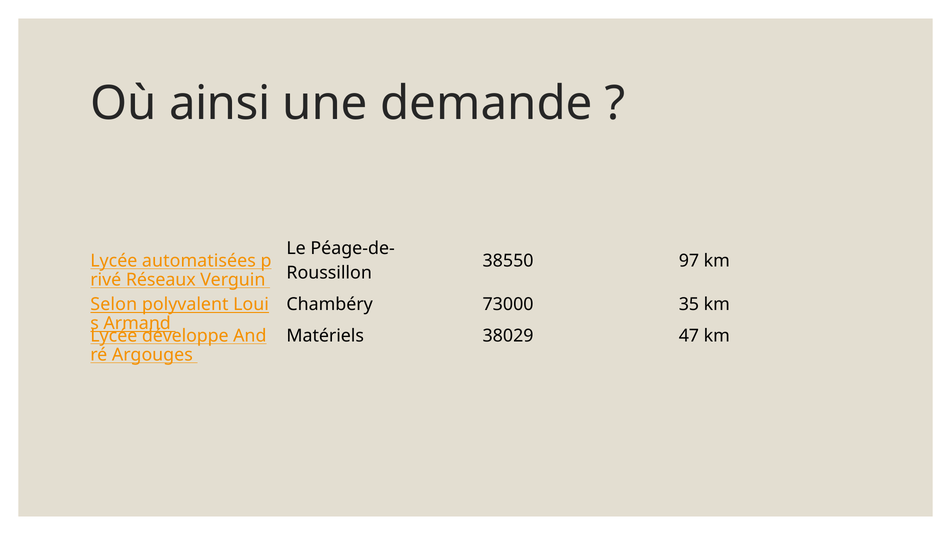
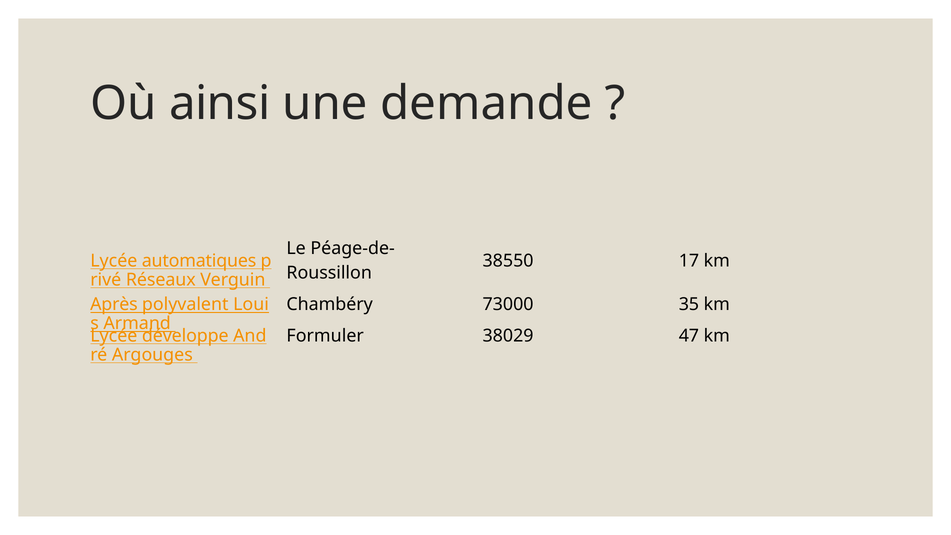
automatisées: automatisées -> automatiques
97: 97 -> 17
Selon: Selon -> Après
Matériels: Matériels -> Formuler
